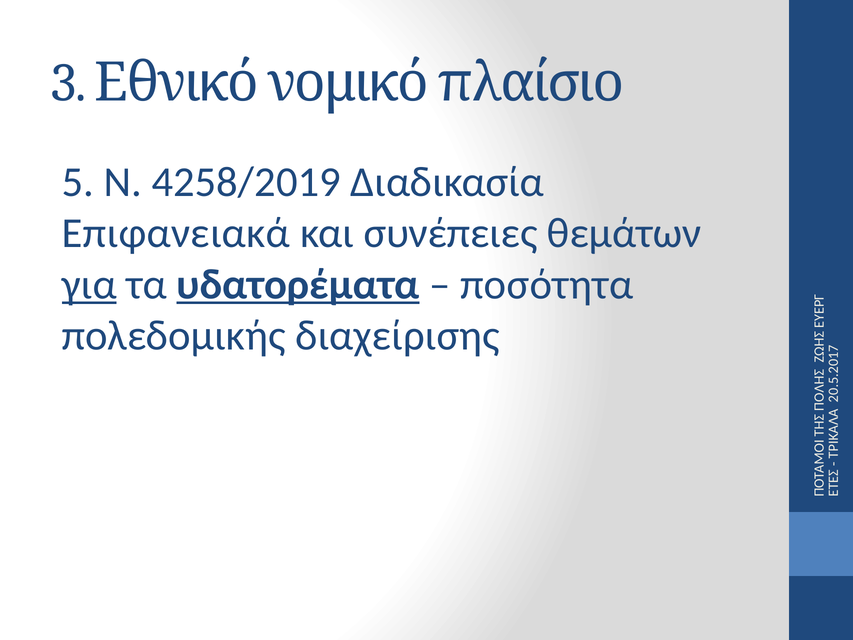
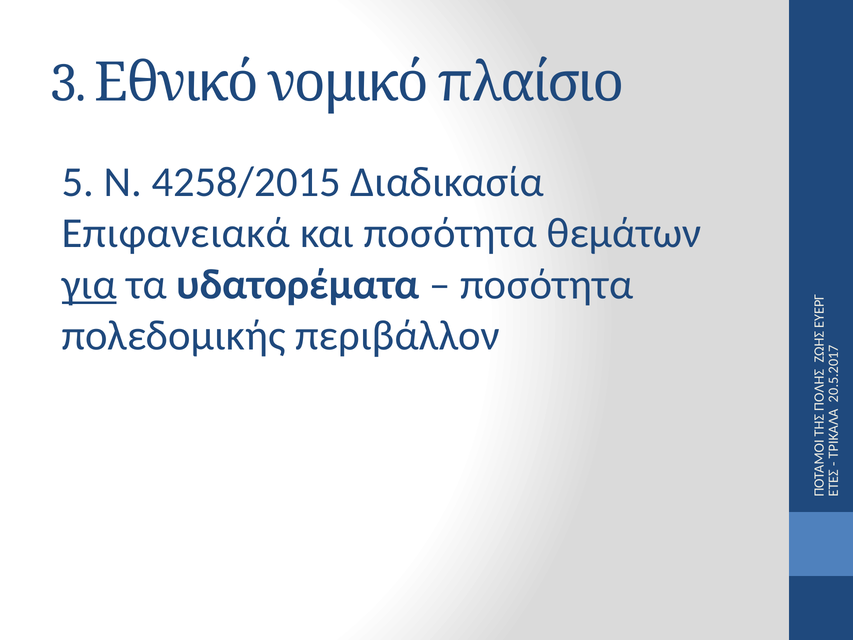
4258/2019: 4258/2019 -> 4258/2015
και συνέπειες: συνέπειες -> ποσότητα
υδατορέματα underline: present -> none
διαχείρισης: διαχείρισης -> περιβάλλον
